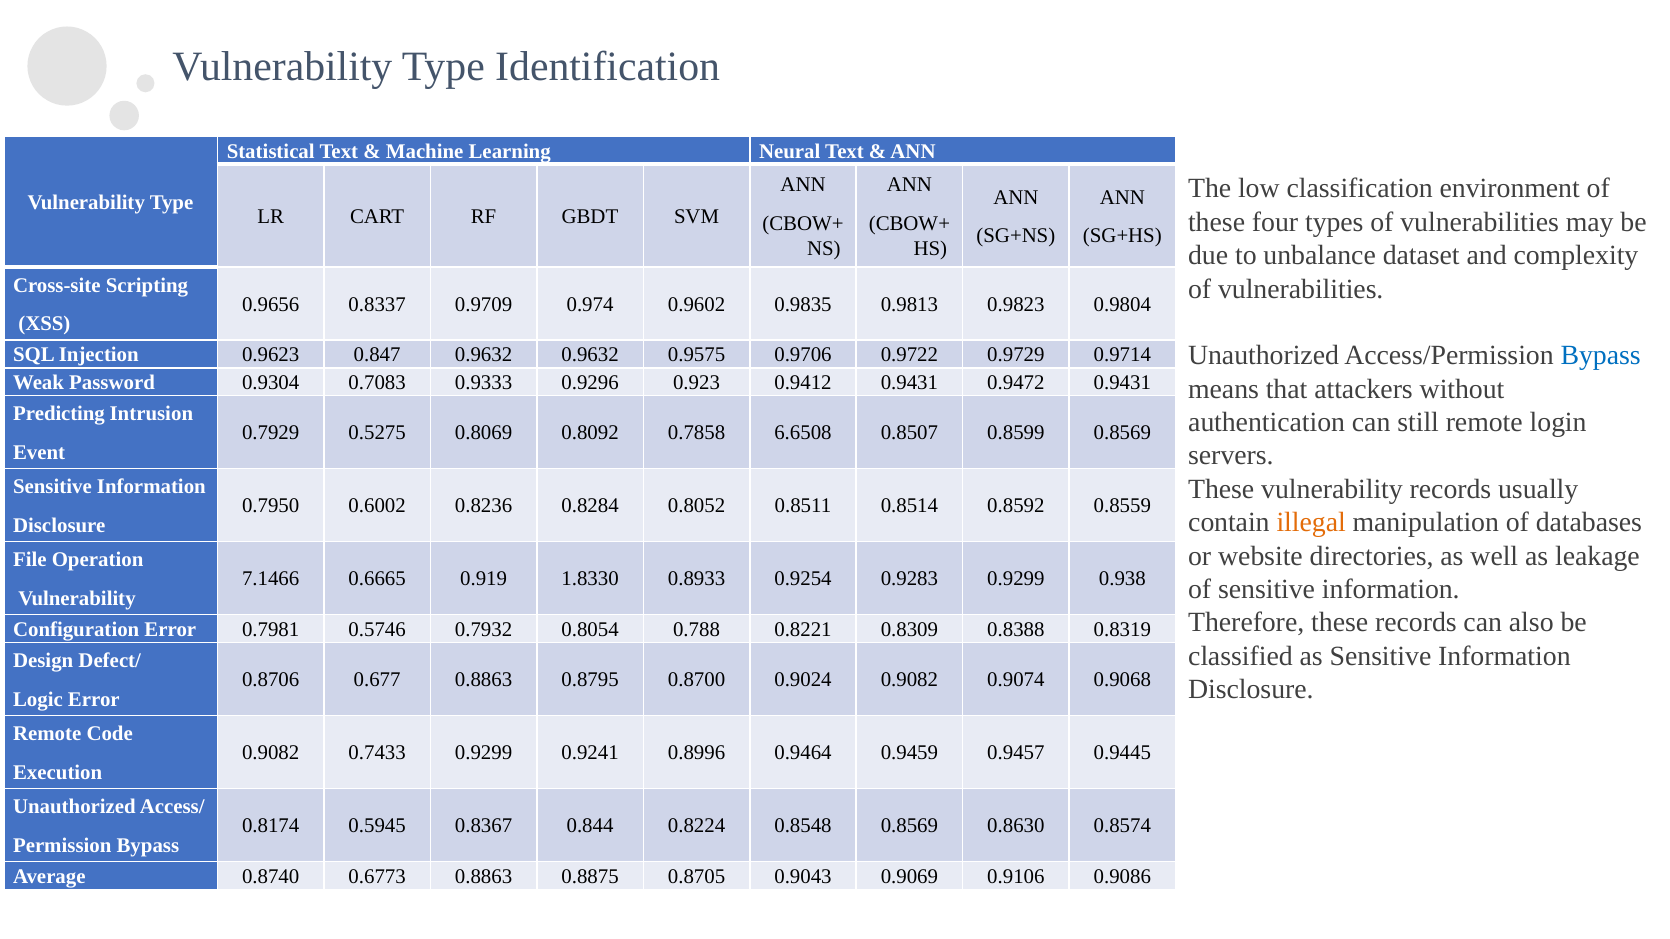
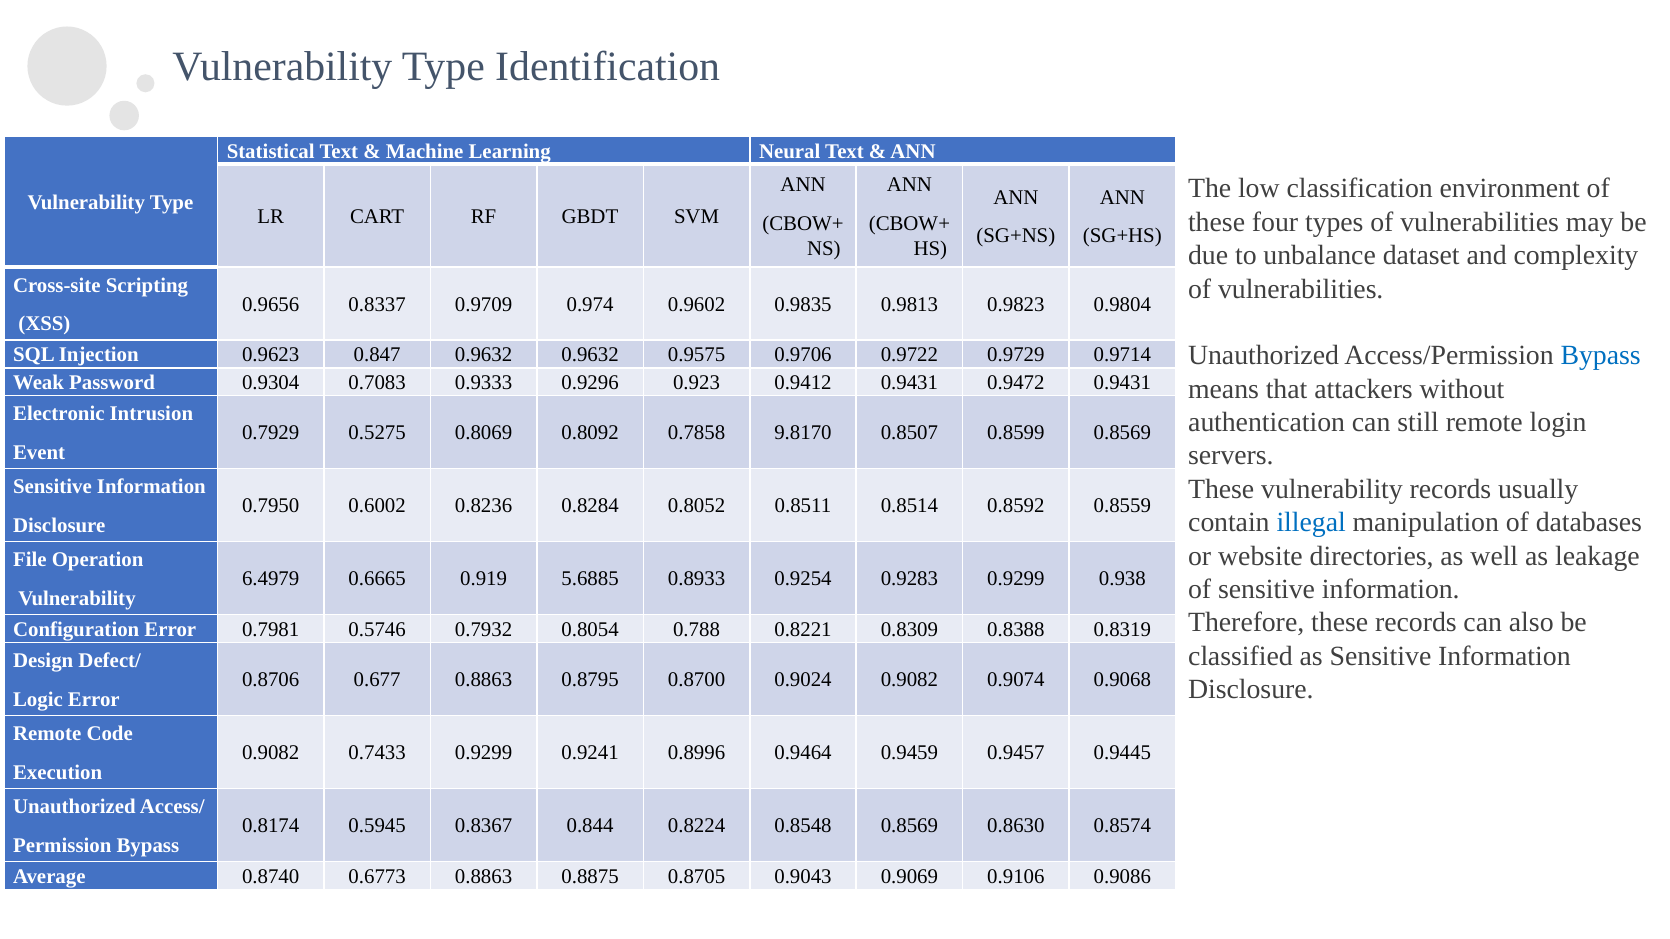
Predicting: Predicting -> Electronic
6.6508: 6.6508 -> 9.8170
illegal colour: orange -> blue
7.1466: 7.1466 -> 6.4979
1.8330: 1.8330 -> 5.6885
